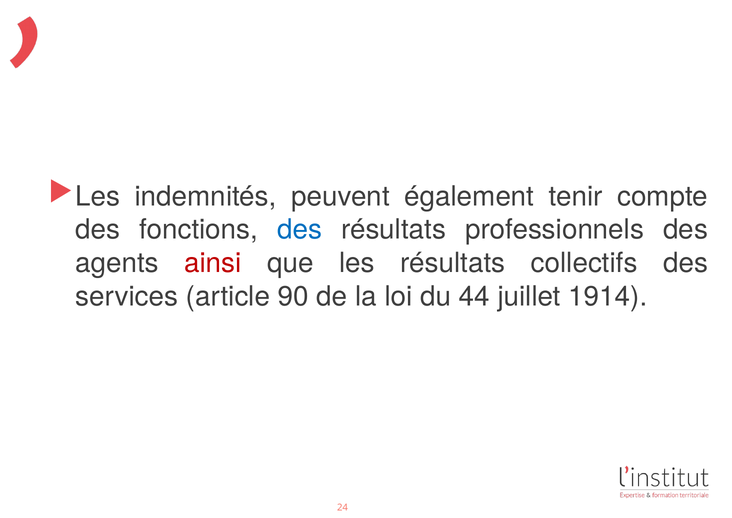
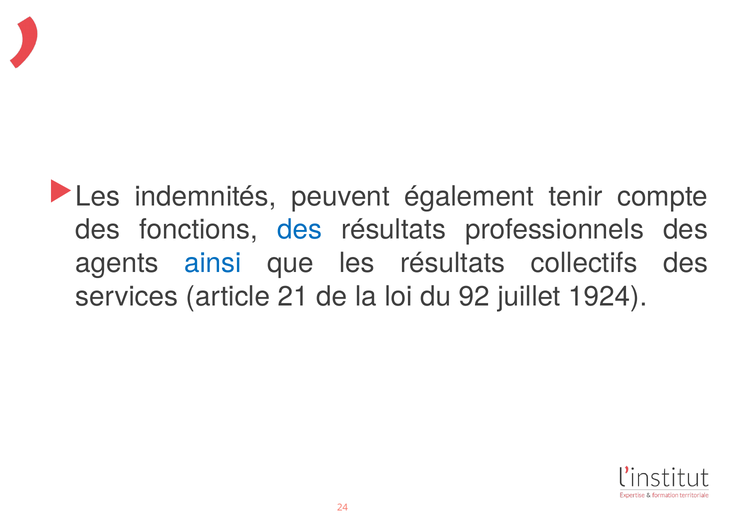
ainsi colour: red -> blue
90: 90 -> 21
44: 44 -> 92
1914: 1914 -> 1924
